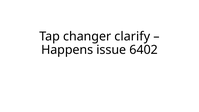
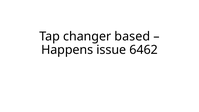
clarify: clarify -> based
6402: 6402 -> 6462
